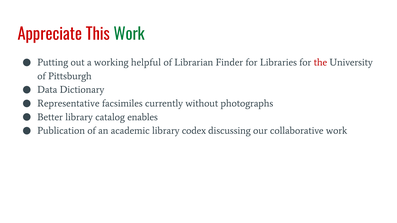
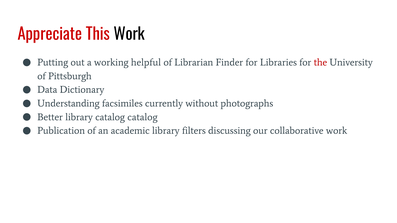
Work at (129, 34) colour: green -> black
Representative: Representative -> Understanding
catalog enables: enables -> catalog
codex: codex -> filters
